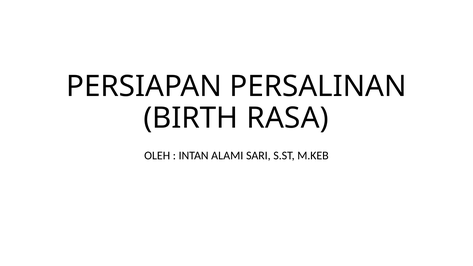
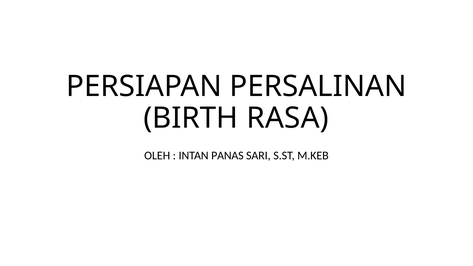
ALAMI: ALAMI -> PANAS
